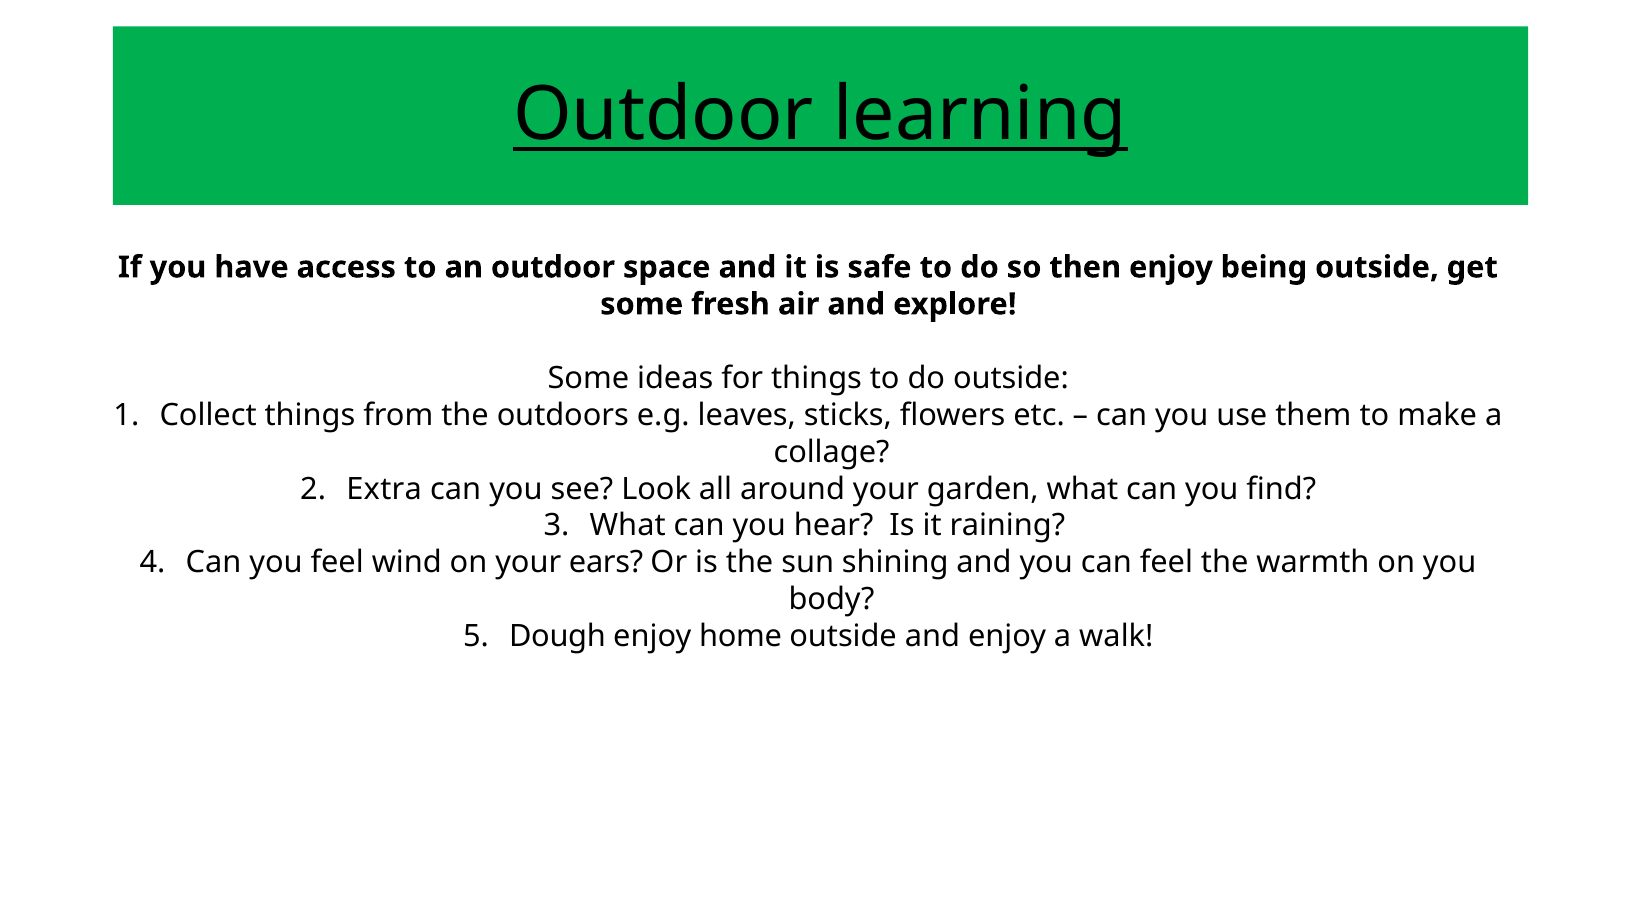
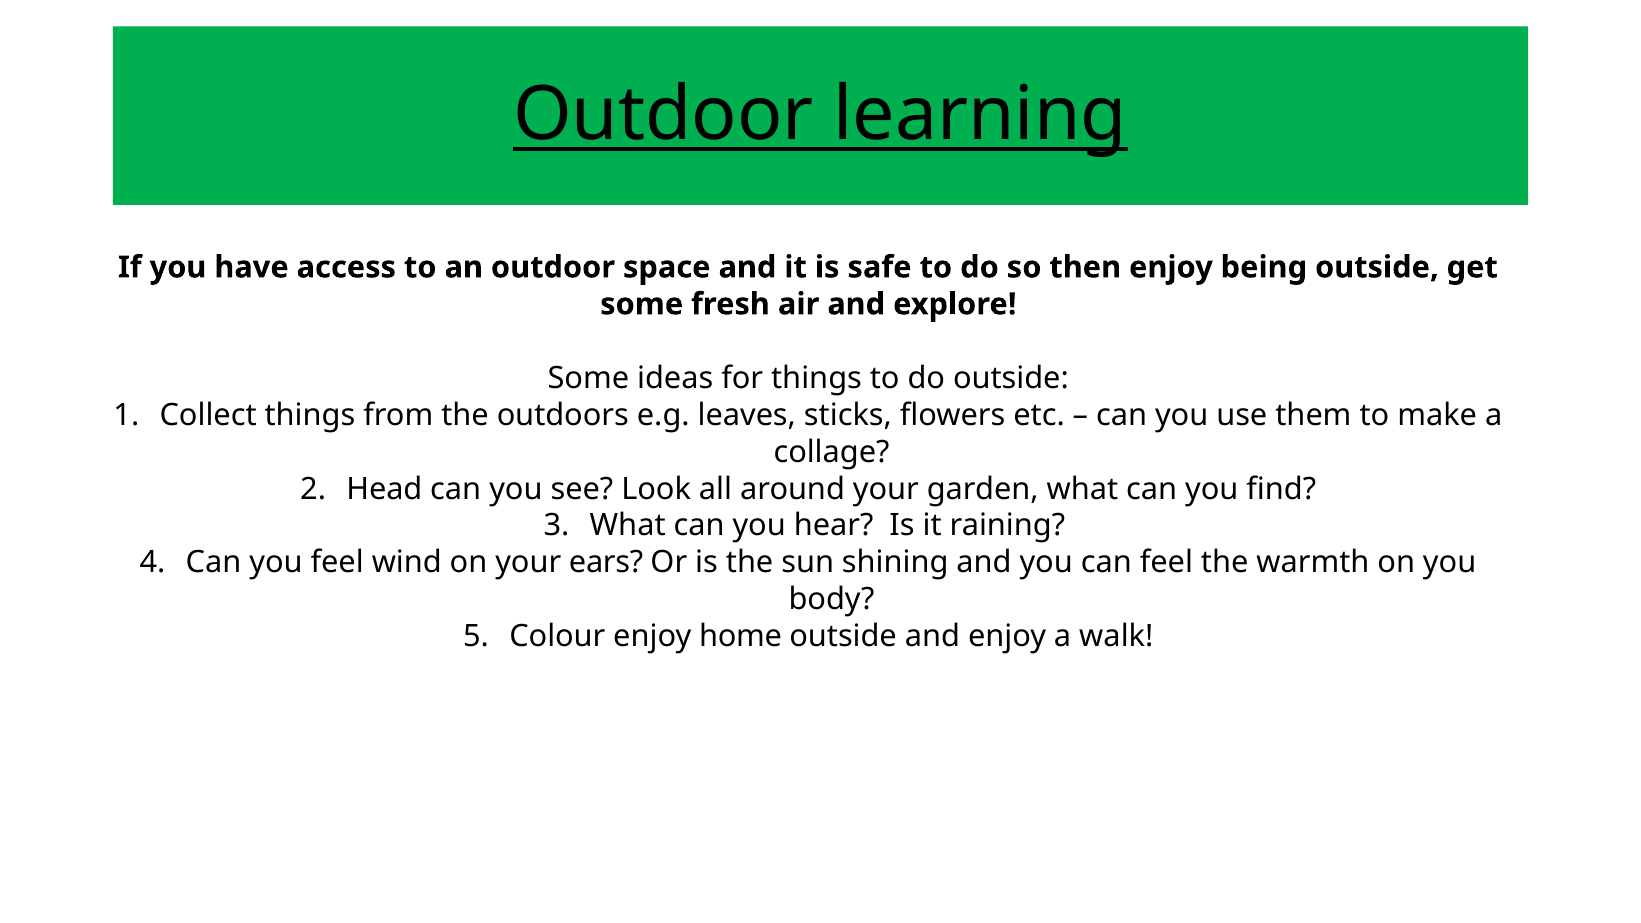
Extra: Extra -> Head
Dough: Dough -> Colour
